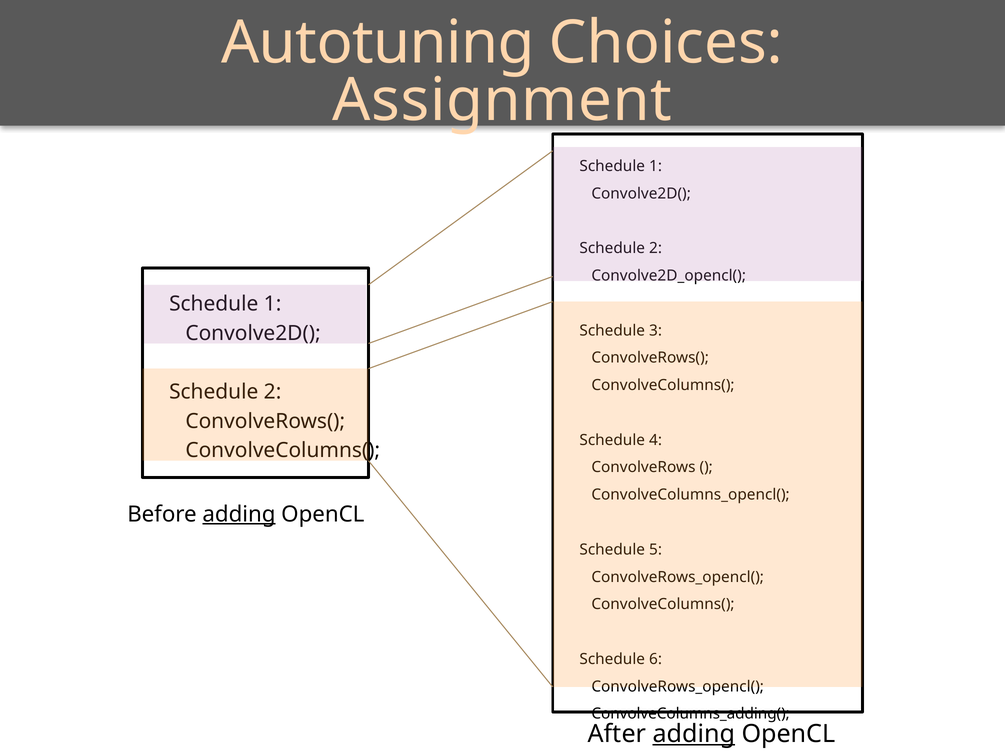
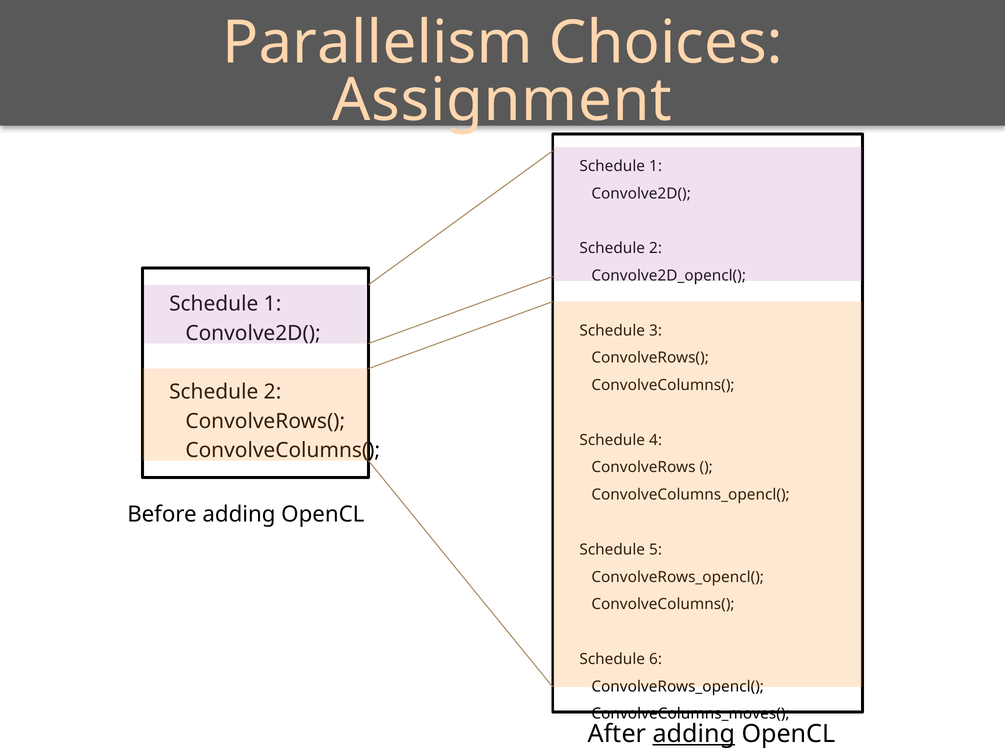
Autotuning: Autotuning -> Parallelism
adding at (239, 514) underline: present -> none
ConvolveColumns_adding(: ConvolveColumns_adding( -> ConvolveColumns_moves(
